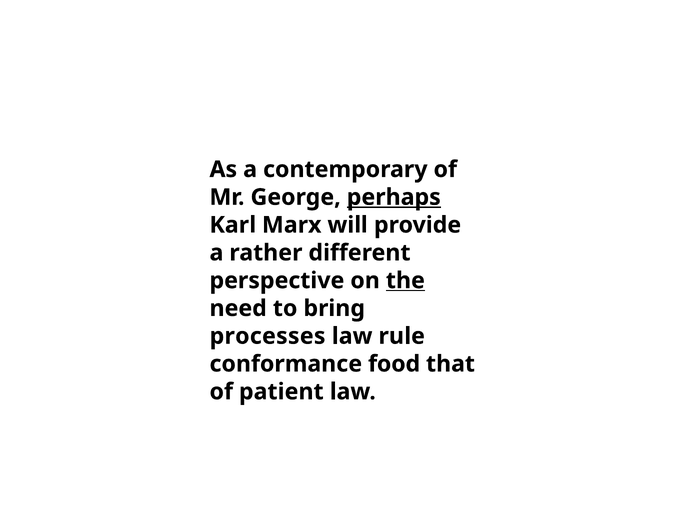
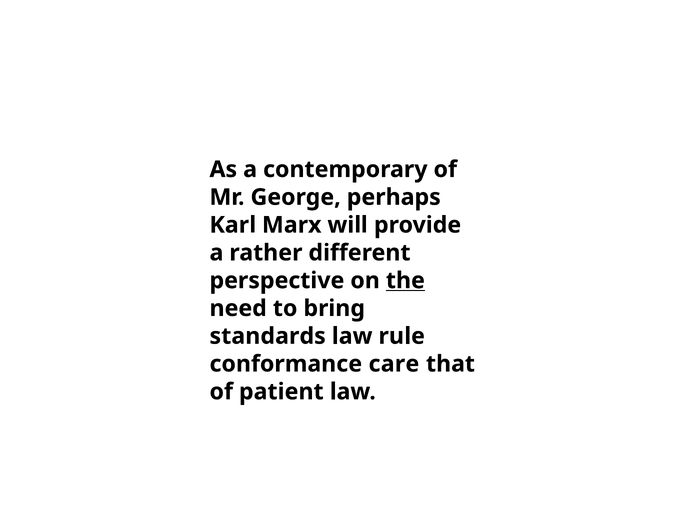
perhaps underline: present -> none
processes: processes -> standards
food: food -> care
